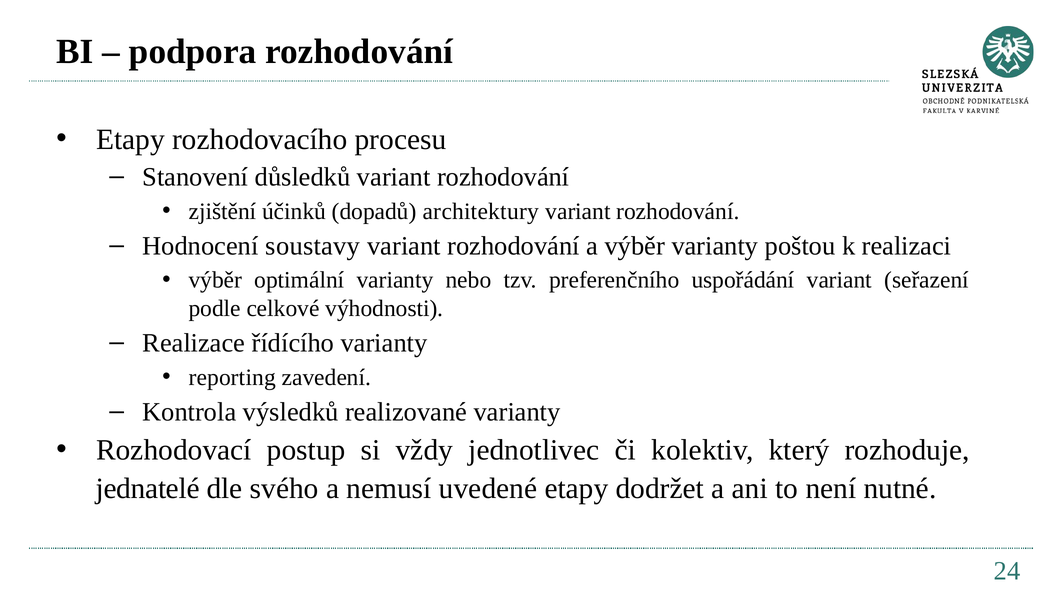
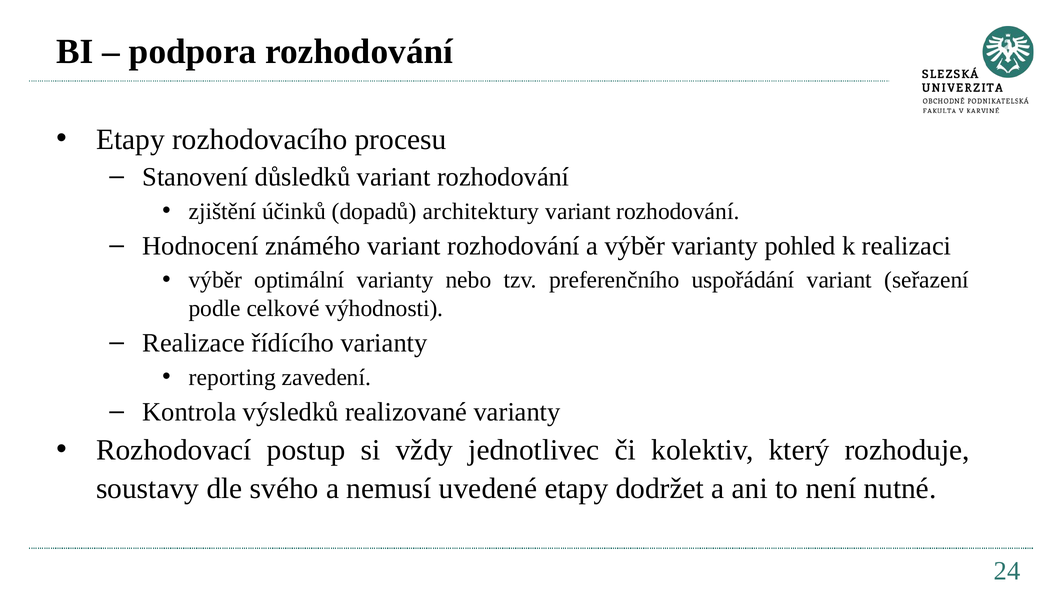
soustavy: soustavy -> známého
poštou: poštou -> pohled
jednatelé: jednatelé -> soustavy
